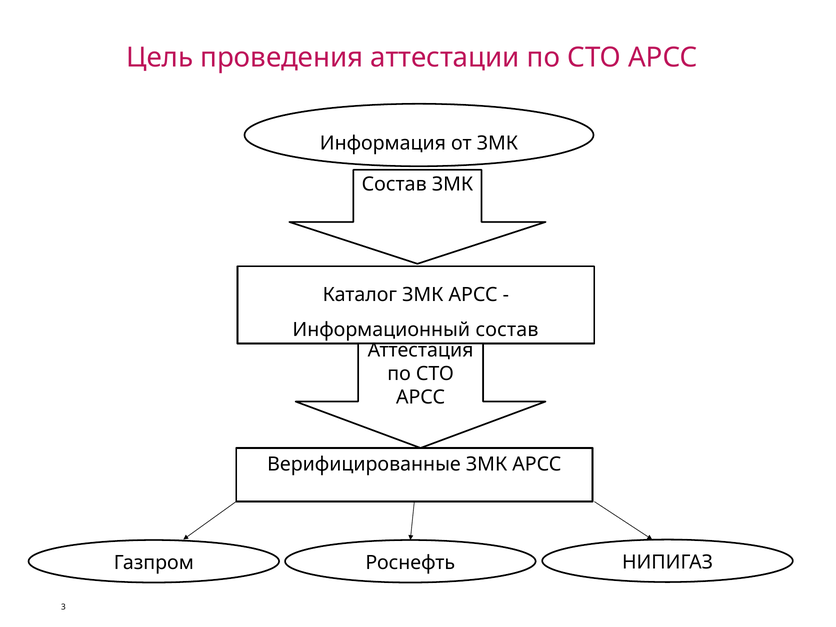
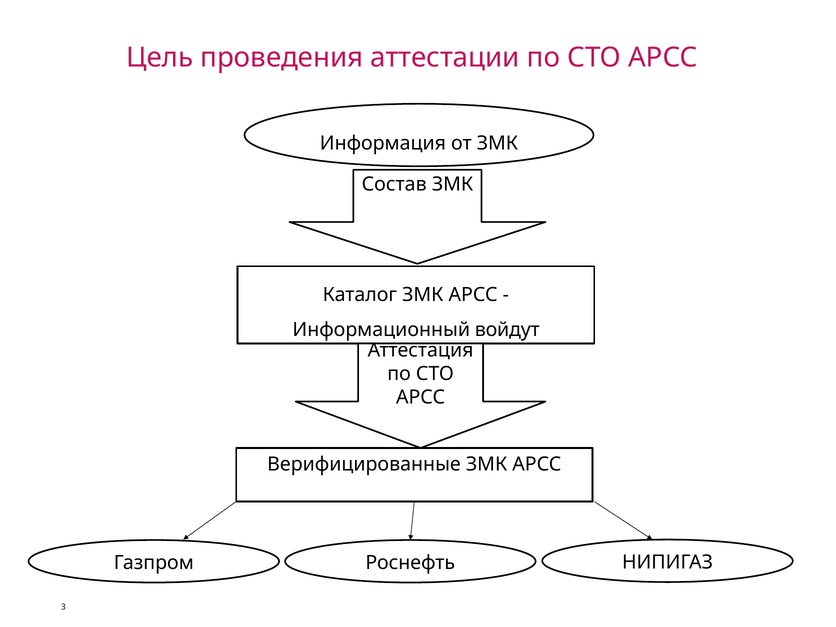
Информационный состав: состав -> войдут
